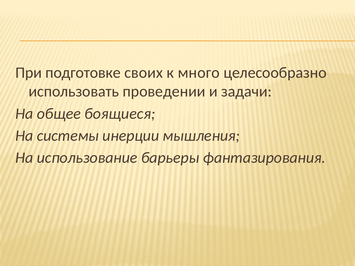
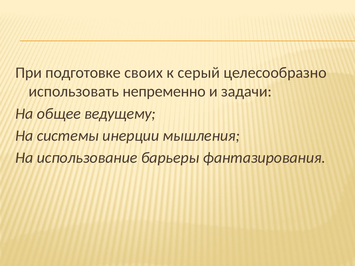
много: много -> серый
проведении: проведении -> непременно
боящиеся: боящиеся -> ведущему
